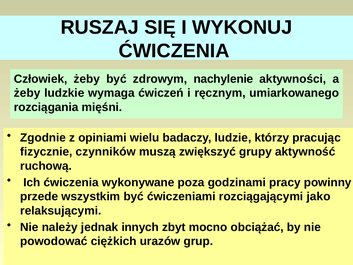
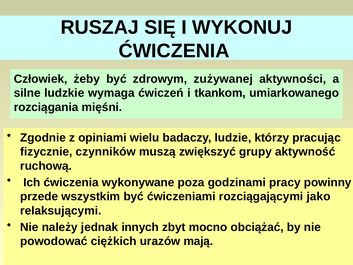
nachylenie: nachylenie -> zużywanej
żeby at (27, 93): żeby -> silne
ręcznym: ręcznym -> tkankom
grup: grup -> mają
